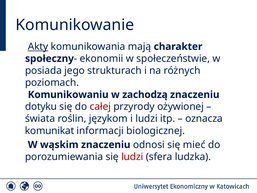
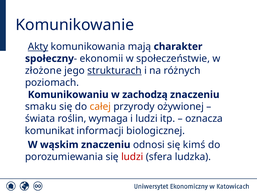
posiada: posiada -> złożone
strukturach underline: none -> present
dotyku: dotyku -> smaku
całej colour: red -> orange
językom: językom -> wymaga
mieć: mieć -> kimś
